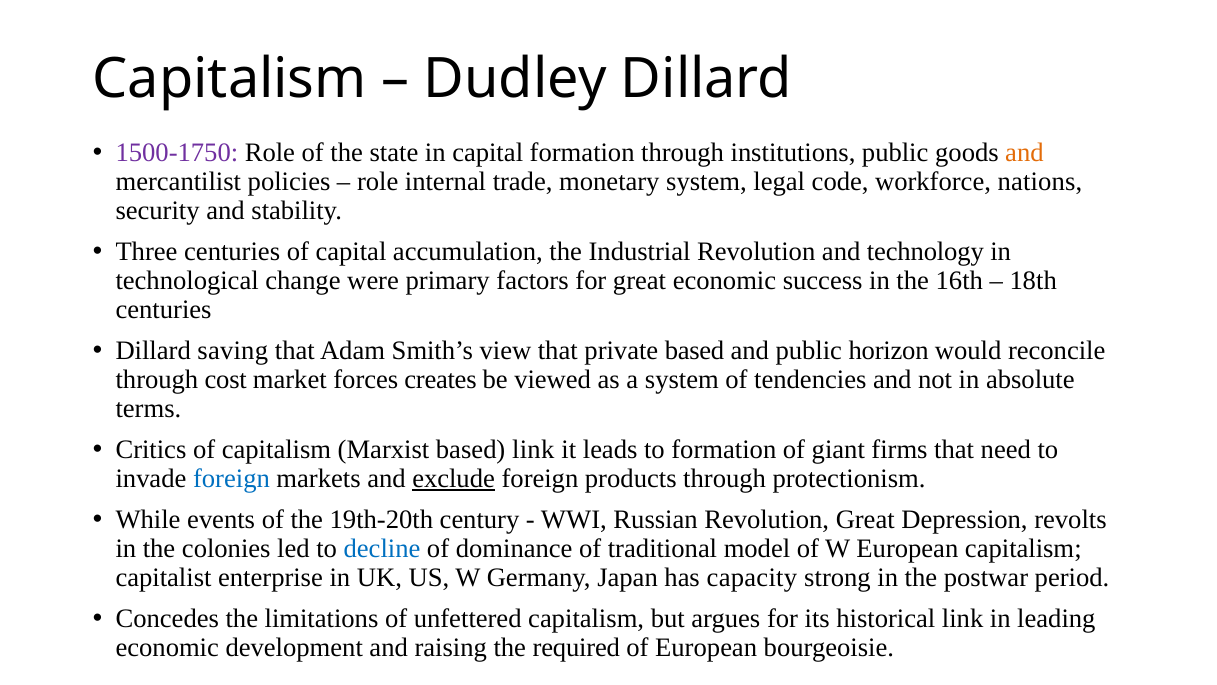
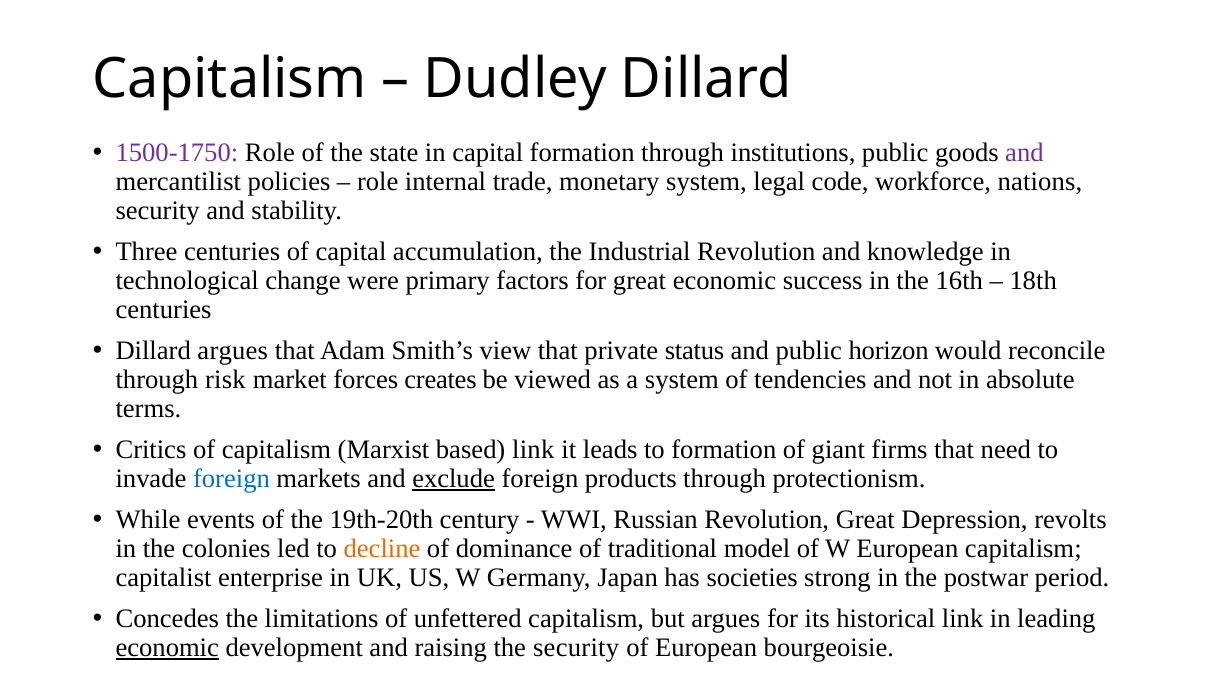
and at (1024, 153) colour: orange -> purple
technology: technology -> knowledge
Dillard saving: saving -> argues
private based: based -> status
cost: cost -> risk
decline colour: blue -> orange
capacity: capacity -> societies
economic at (167, 647) underline: none -> present
the required: required -> security
